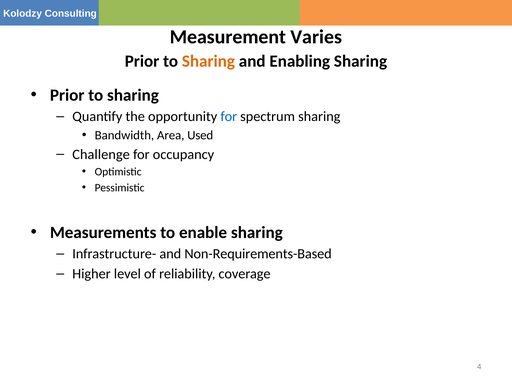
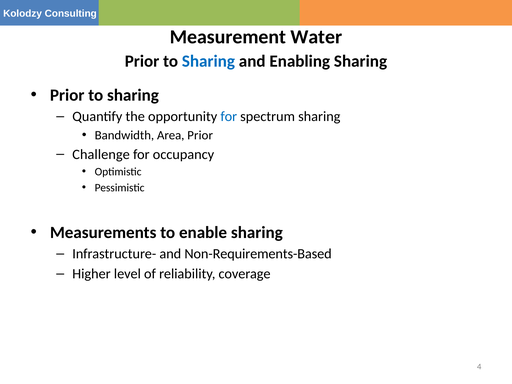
Varies: Varies -> Water
Sharing at (208, 61) colour: orange -> blue
Area Used: Used -> Prior
